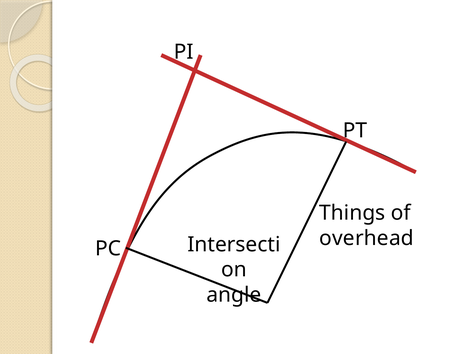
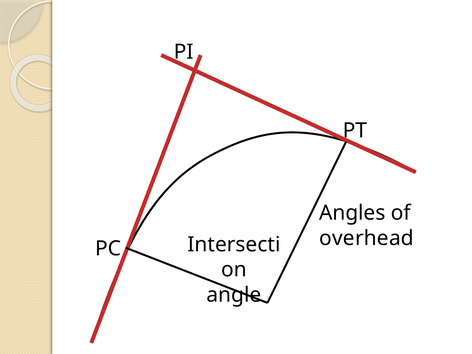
Things: Things -> Angles
